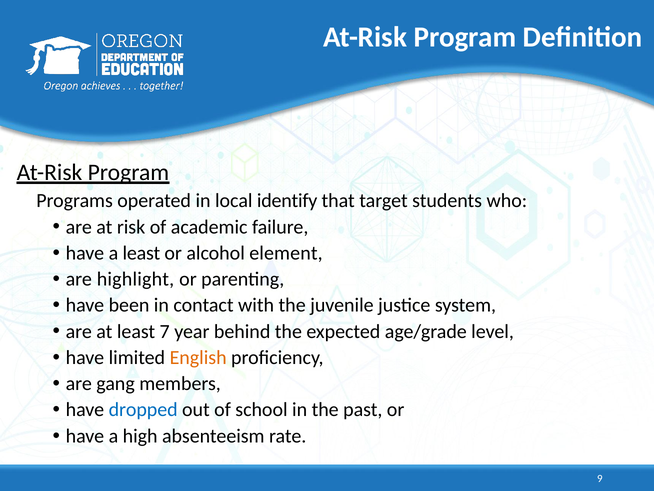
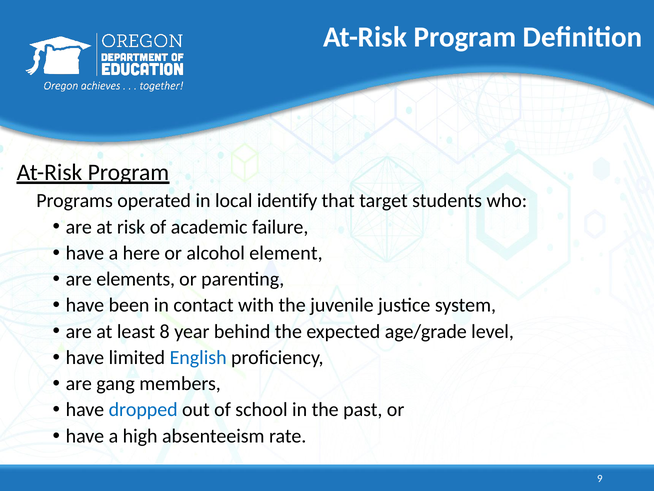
a least: least -> here
highlight: highlight -> elements
7: 7 -> 8
English colour: orange -> blue
